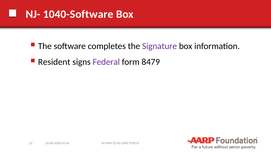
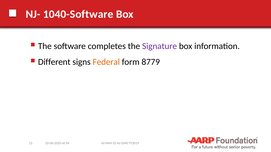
Resident: Resident -> Different
Federal colour: purple -> orange
8479: 8479 -> 8779
